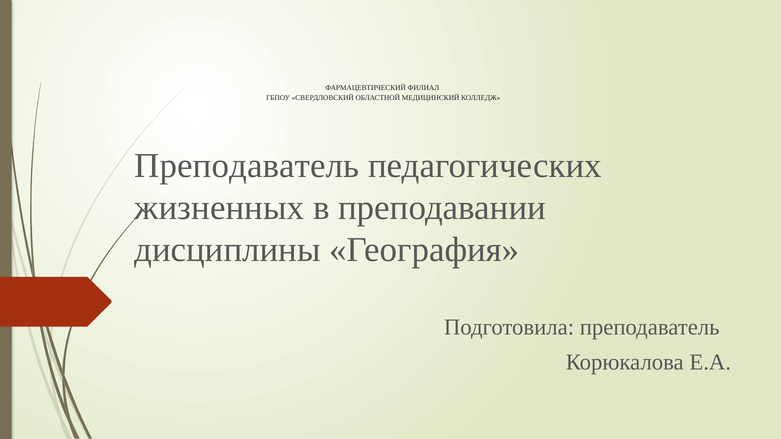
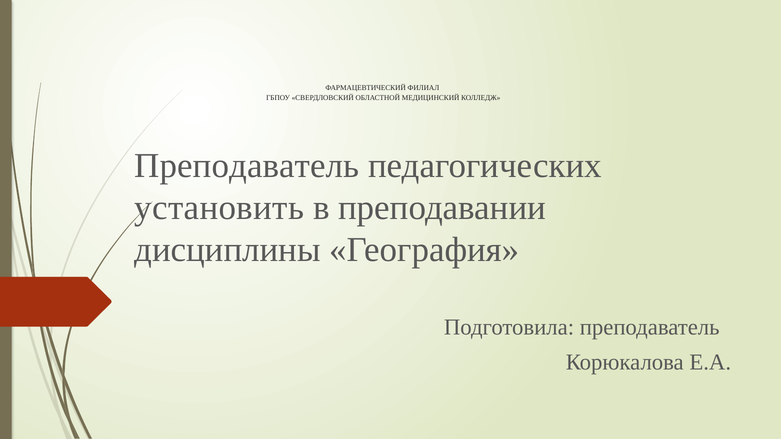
жизненных: жизненных -> установить
